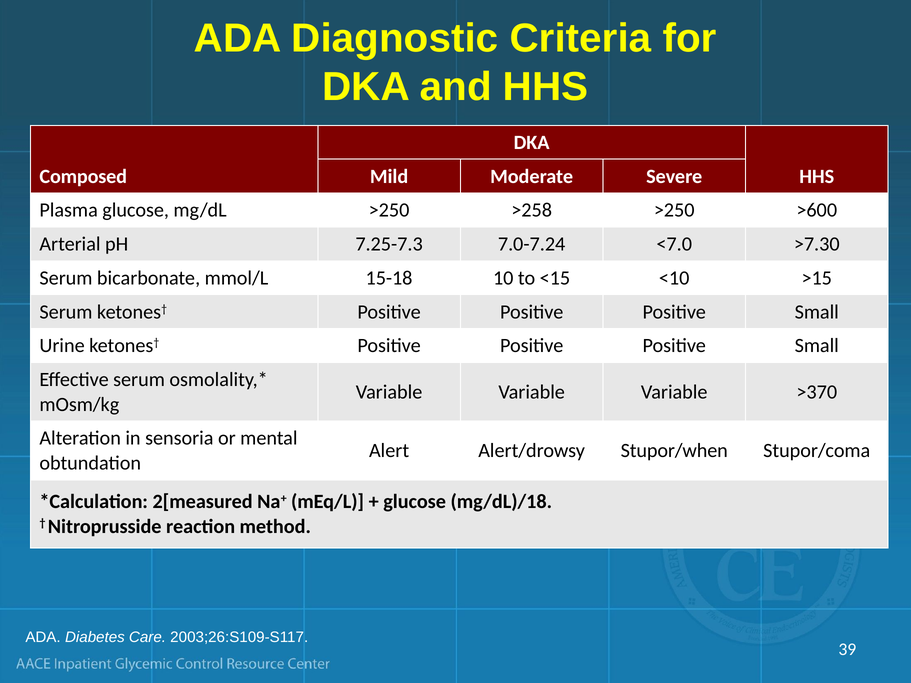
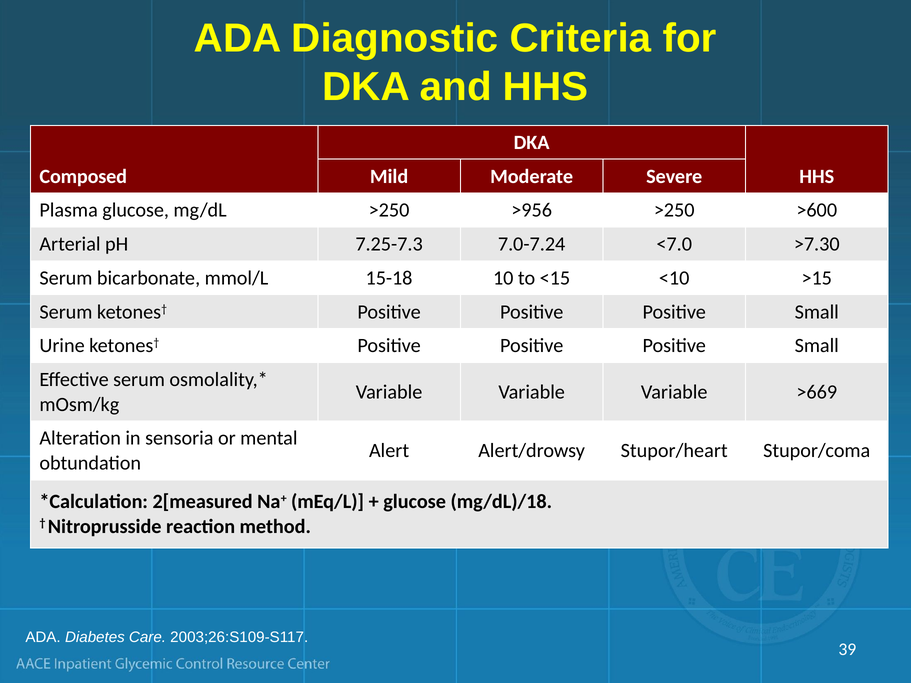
>258: >258 -> >956
>370: >370 -> >669
Stupor/when: Stupor/when -> Stupor/heart
